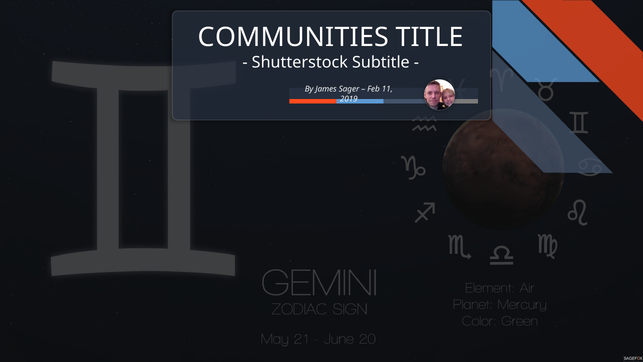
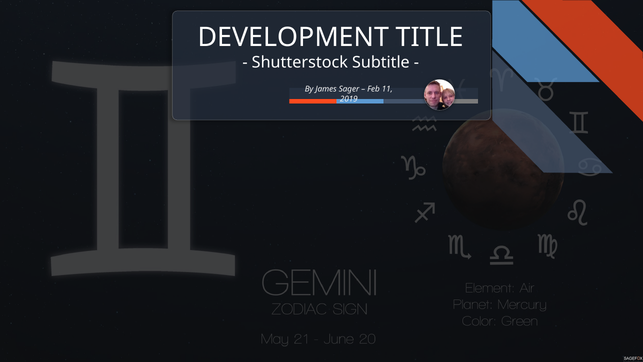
COMMUNITIES: COMMUNITIES -> DEVELOPMENT
